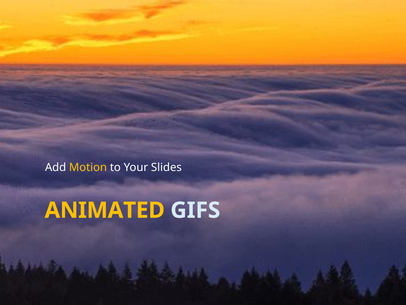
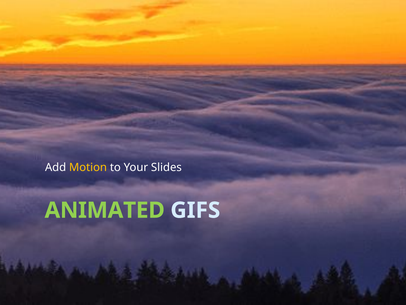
ANIMATED colour: yellow -> light green
